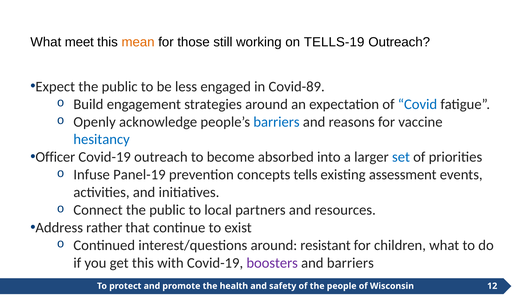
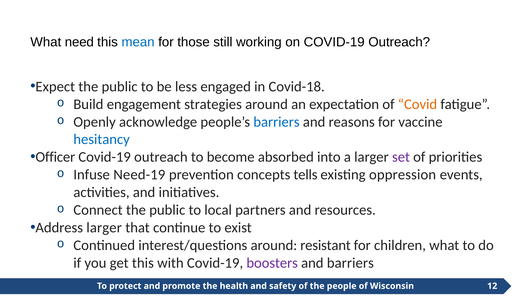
meet: meet -> need
mean colour: orange -> blue
on TELLS-19: TELLS-19 -> COVID-19
Covid-89: Covid-89 -> Covid-18
Covid colour: blue -> orange
set colour: blue -> purple
Panel-19: Panel-19 -> Need-19
assessment: assessment -> oppression
Address rather: rather -> larger
